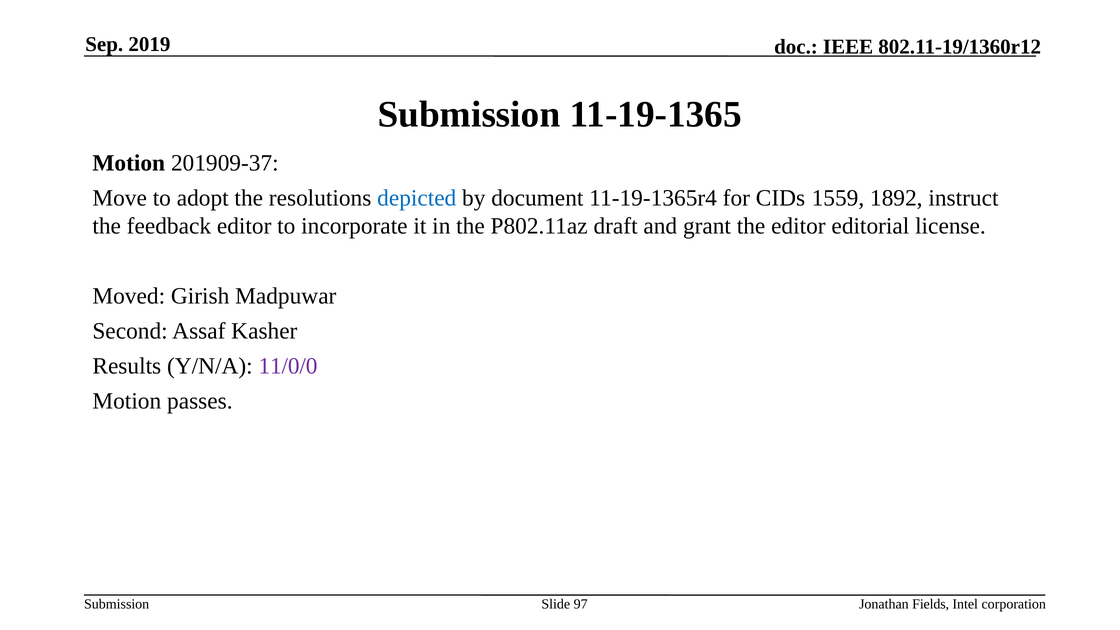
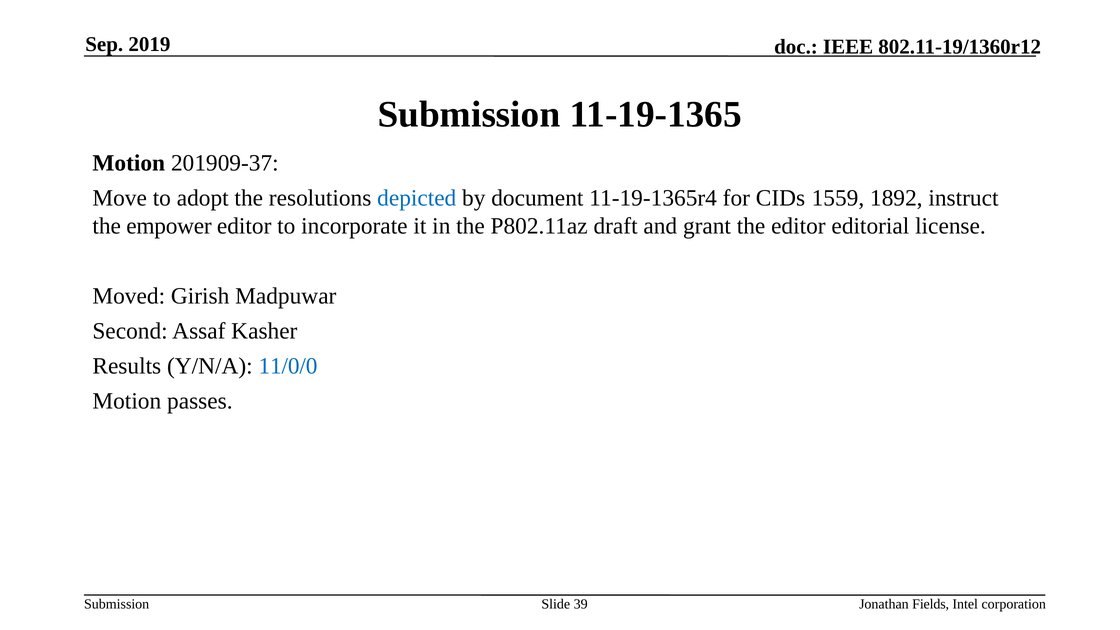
feedback: feedback -> empower
11/0/0 colour: purple -> blue
97: 97 -> 39
